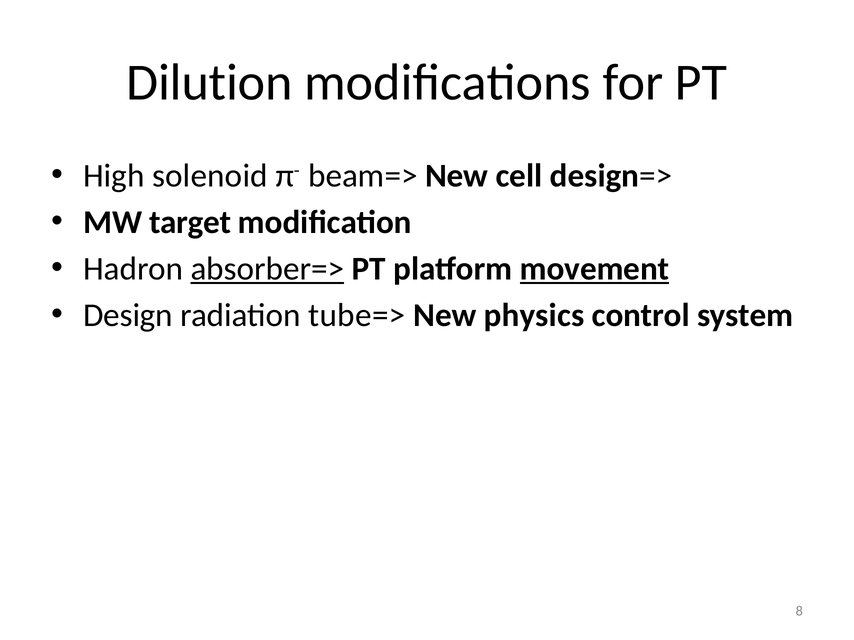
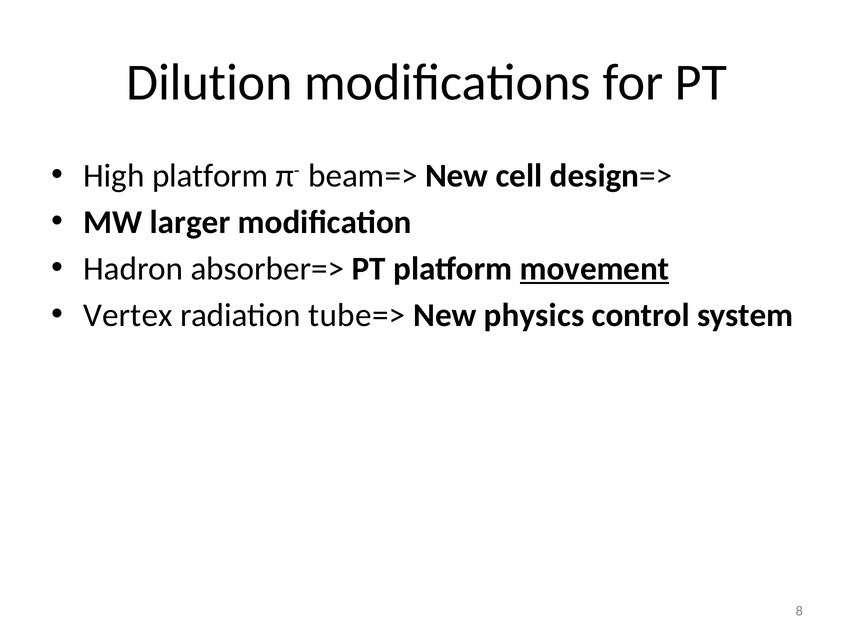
High solenoid: solenoid -> platform
target: target -> larger
absorber=> underline: present -> none
Design: Design -> Vertex
